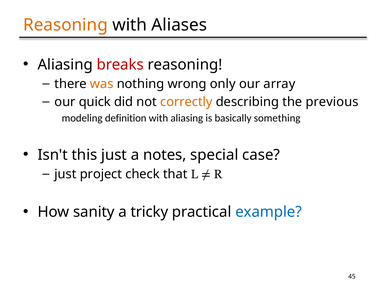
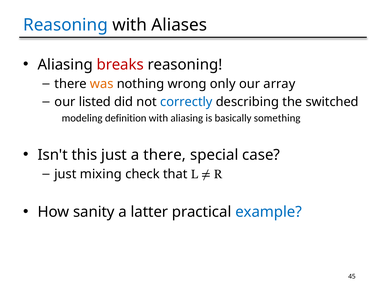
Reasoning at (65, 25) colour: orange -> blue
quick: quick -> listed
correctly colour: orange -> blue
previous: previous -> switched
a notes: notes -> there
project: project -> mixing
tricky: tricky -> latter
